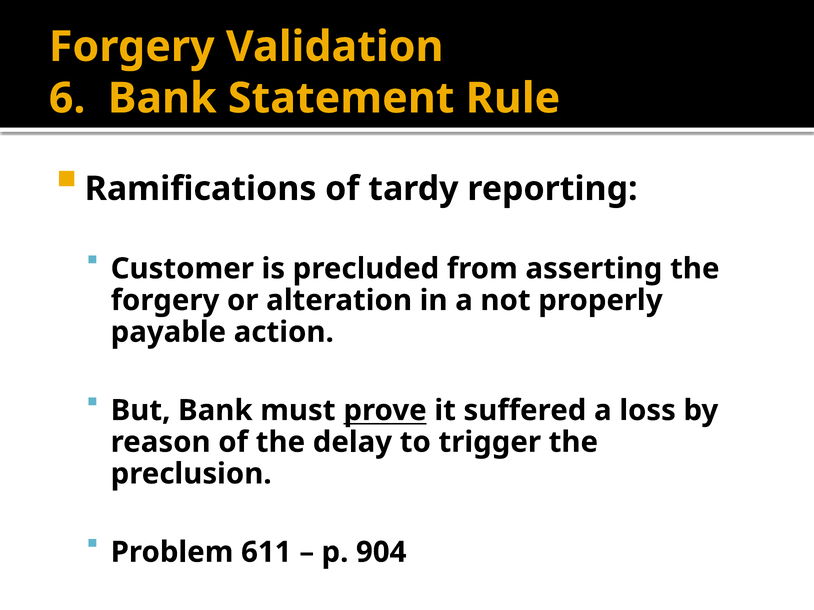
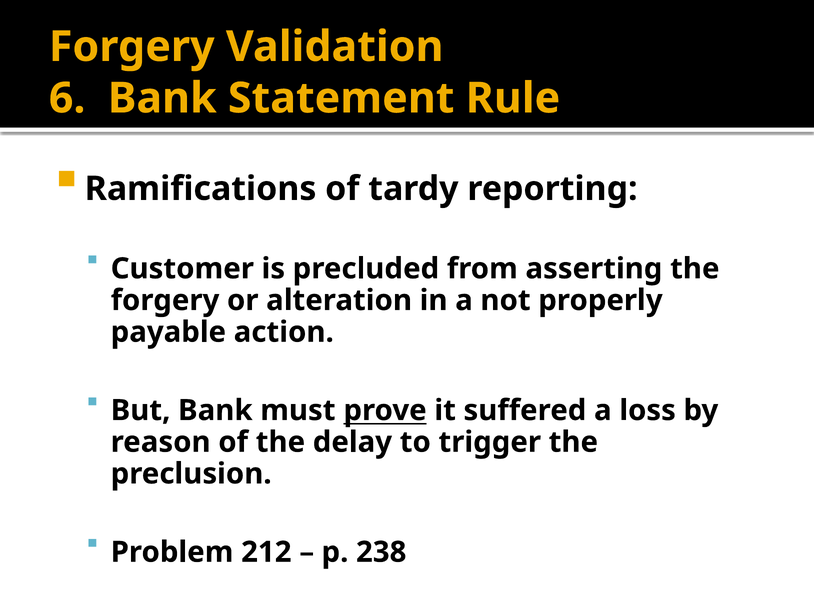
611: 611 -> 212
904: 904 -> 238
